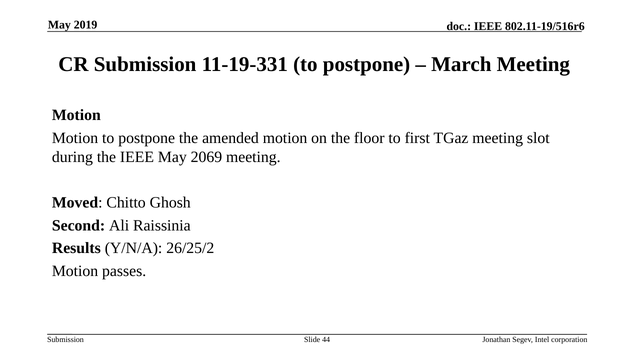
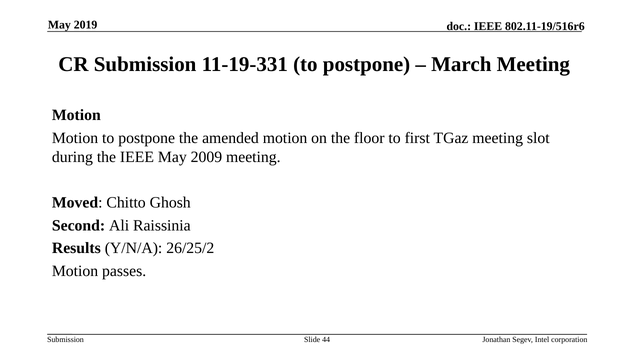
2069: 2069 -> 2009
